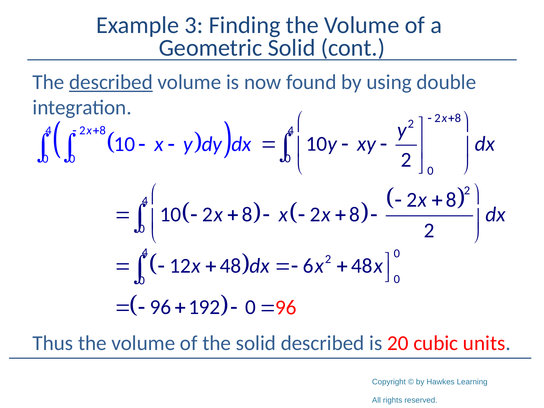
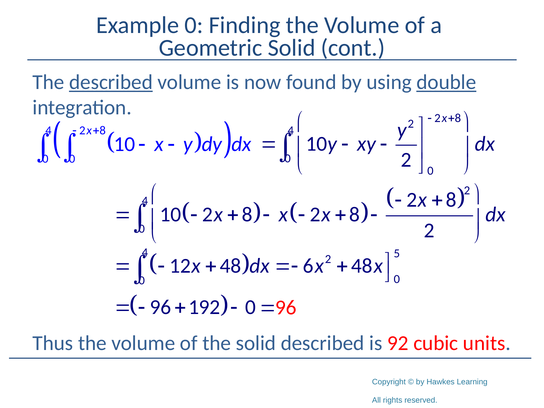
Example 3: 3 -> 0
double underline: none -> present
0 at (397, 253): 0 -> 5
20: 20 -> 92
